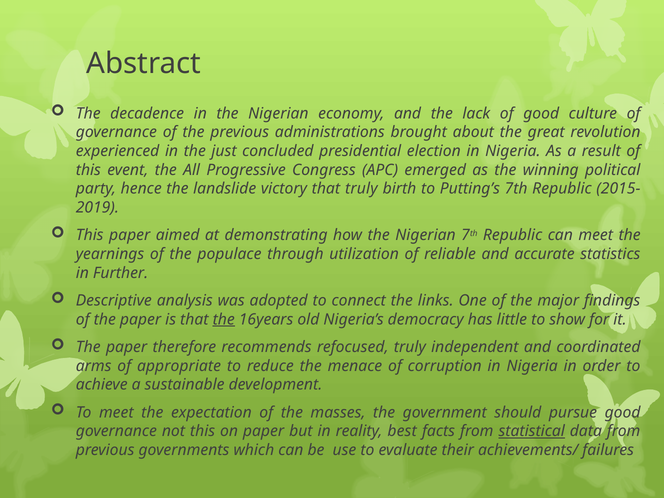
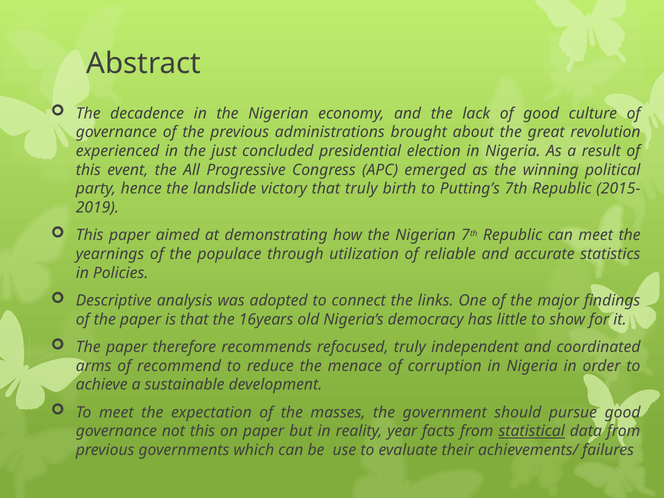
Further: Further -> Policies
the at (224, 319) underline: present -> none
appropriate: appropriate -> recommend
best: best -> year
